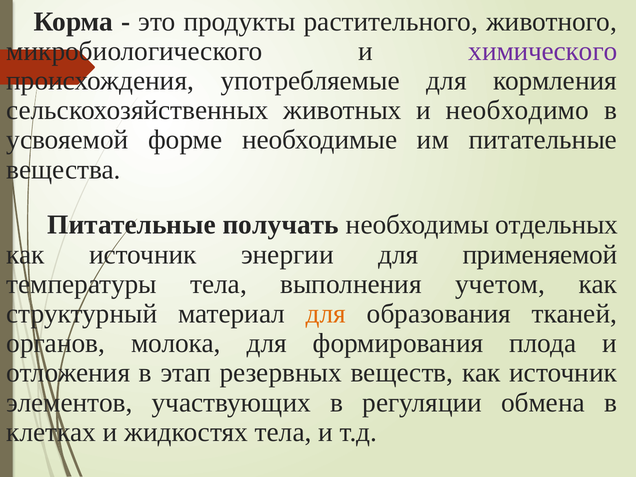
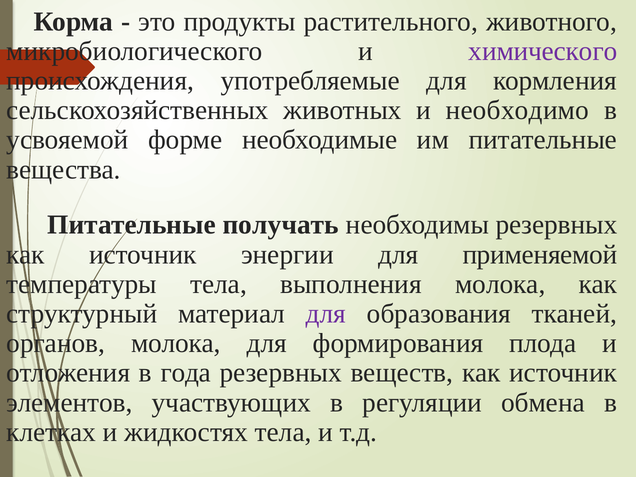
необходимы отдельных: отдельных -> резервных
выполнения учетом: учетом -> молока
для at (326, 314) colour: orange -> purple
этап: этап -> года
